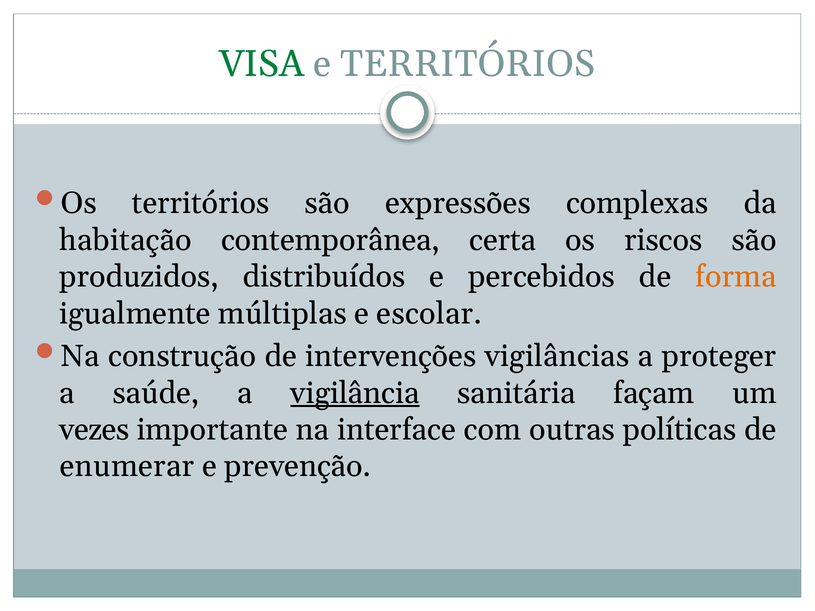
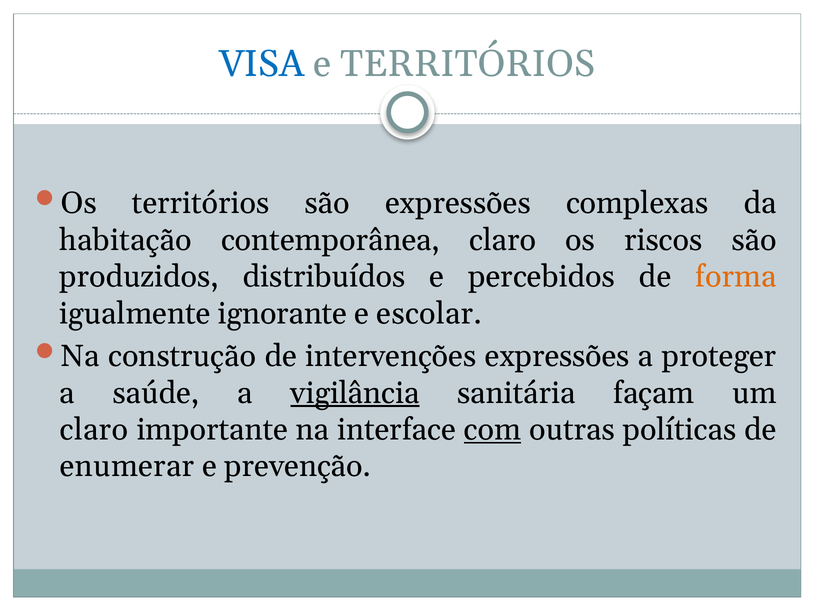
VISA colour: green -> blue
contemporânea certa: certa -> claro
múltiplas: múltiplas -> ignorante
intervenções vigilâncias: vigilâncias -> expressões
vezes at (94, 430): vezes -> claro
com underline: none -> present
